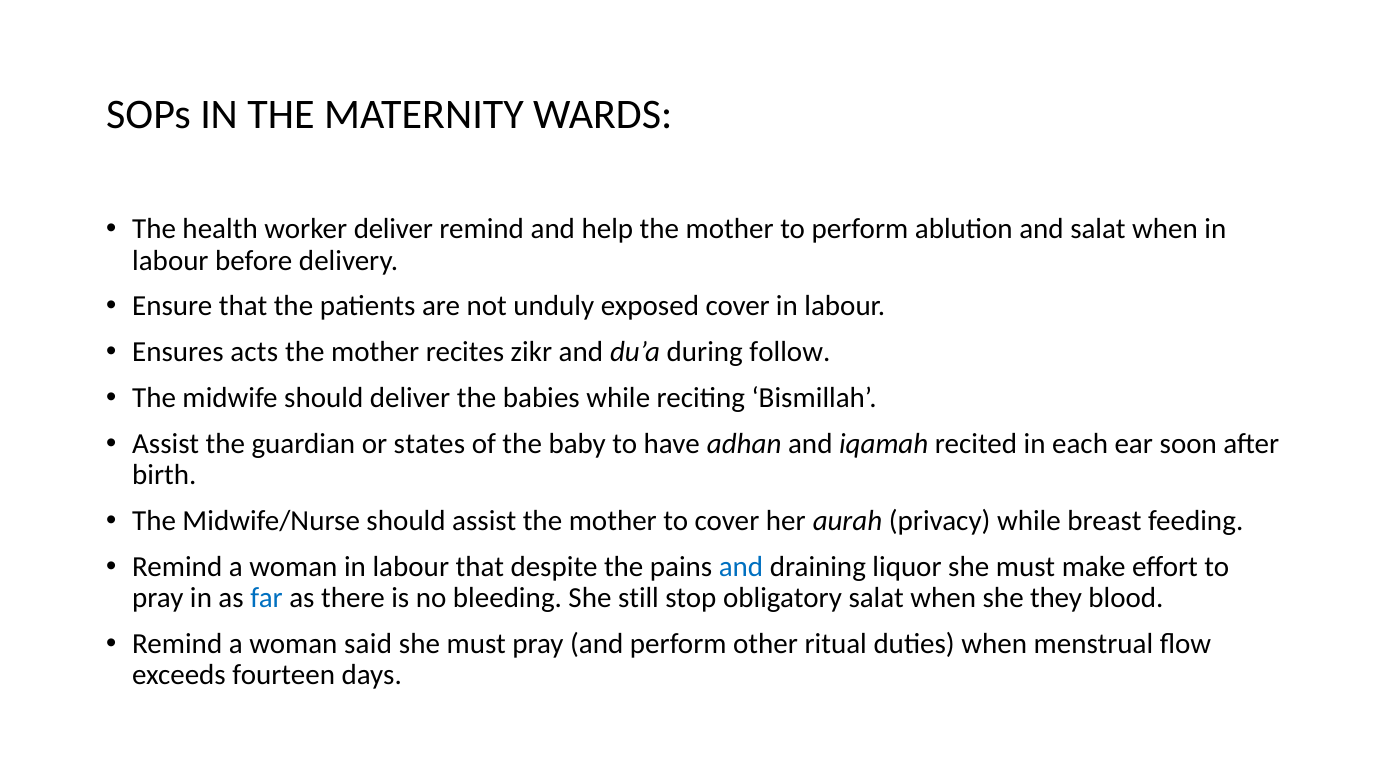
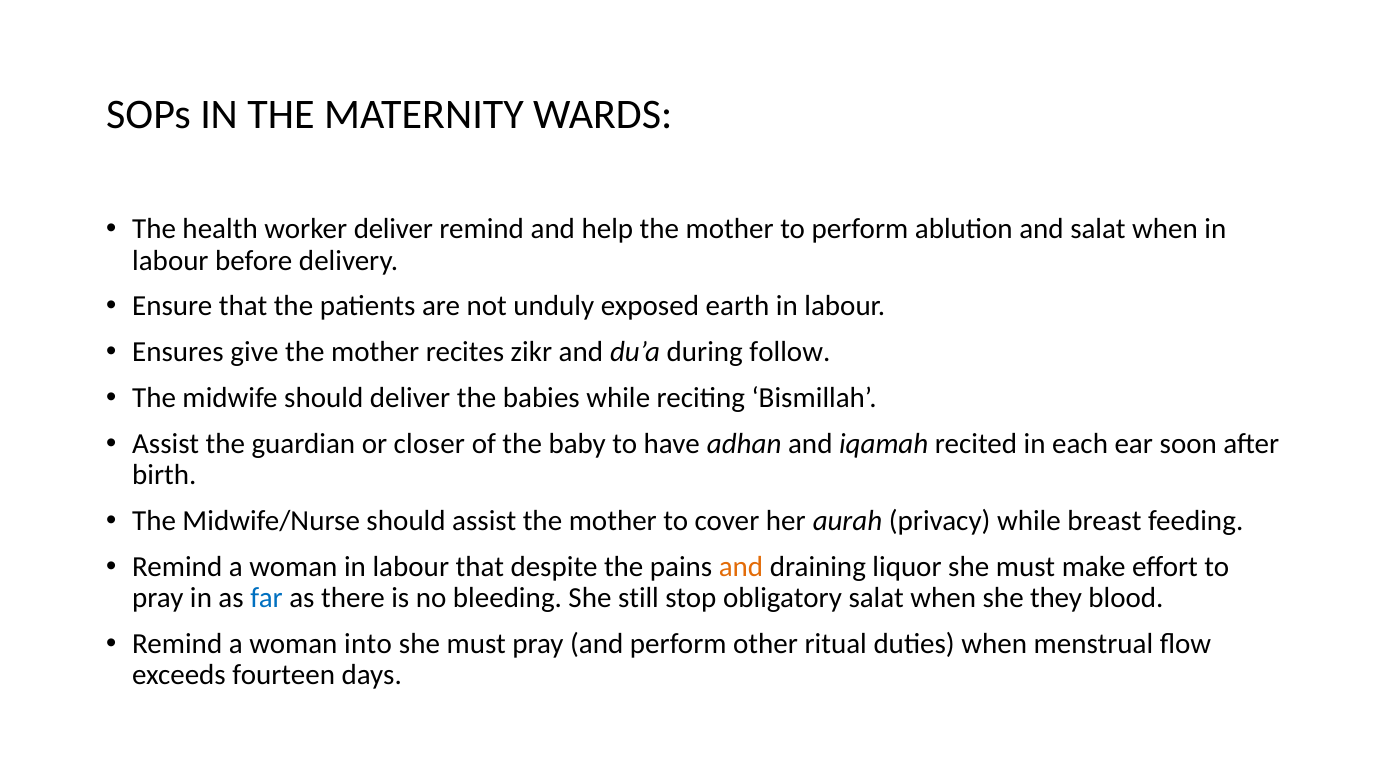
exposed cover: cover -> earth
acts: acts -> give
states: states -> closer
and at (741, 567) colour: blue -> orange
said: said -> into
